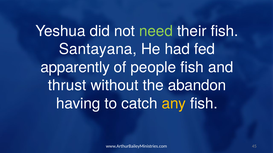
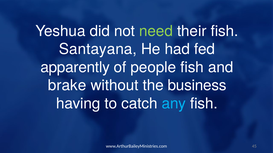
thrust: thrust -> brake
abandon: abandon -> business
any colour: yellow -> light blue
